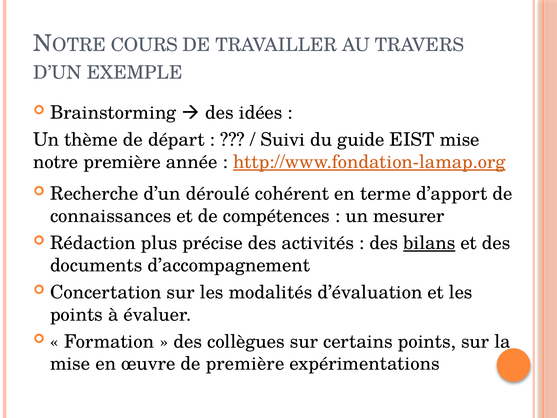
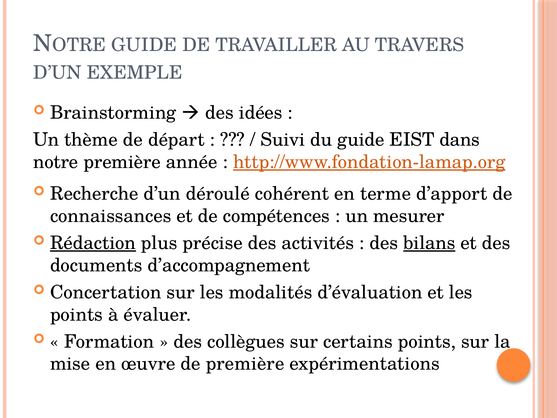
COURS at (144, 45): COURS -> GUIDE
EIST mise: mise -> dans
Rédaction underline: none -> present
